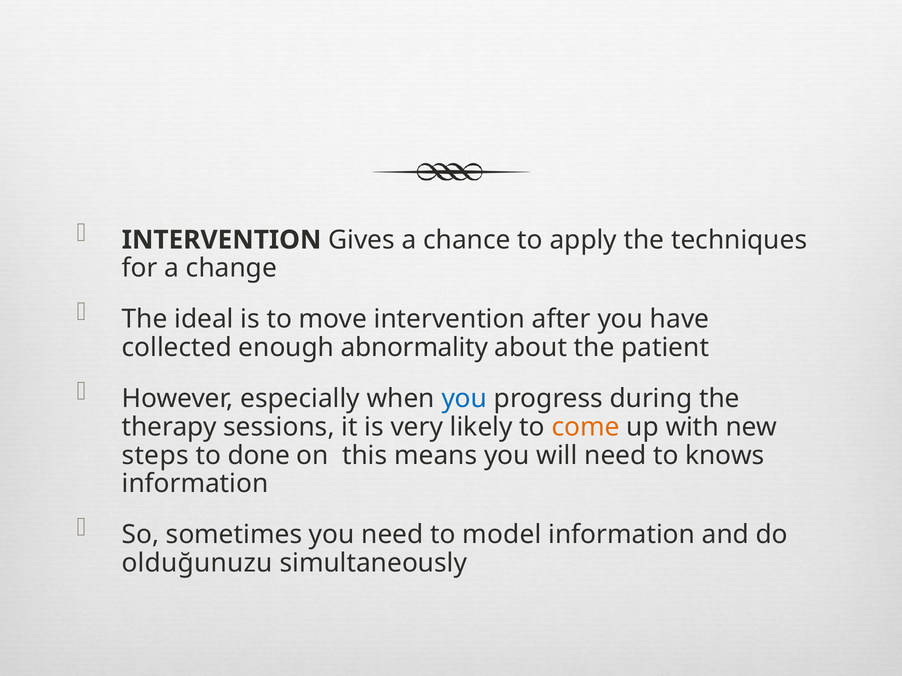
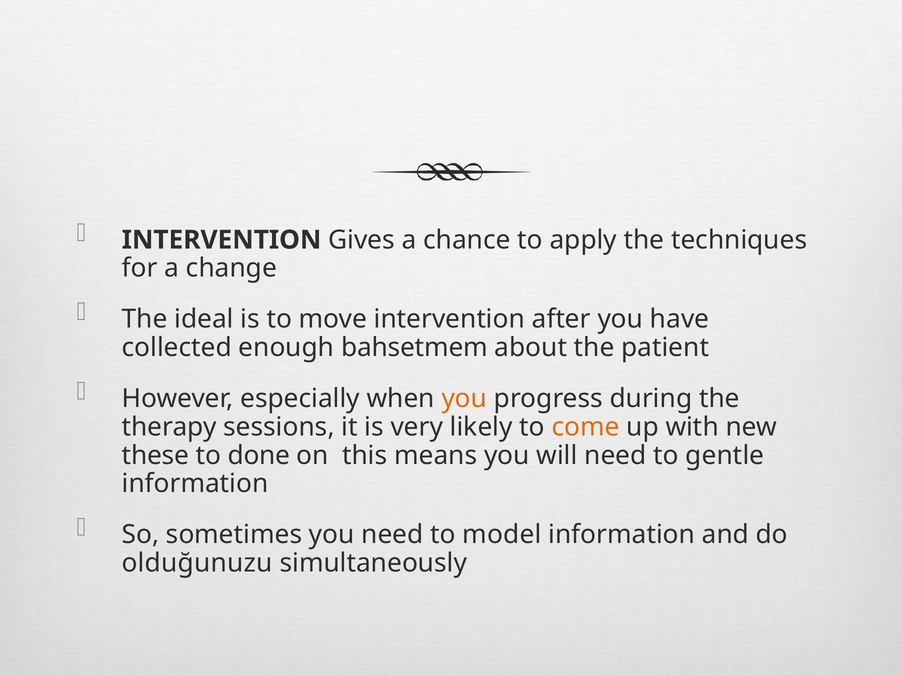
abnormality: abnormality -> bahsetmem
you at (464, 399) colour: blue -> orange
steps: steps -> these
knows: knows -> gentle
